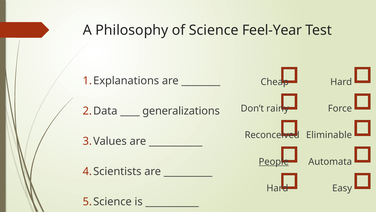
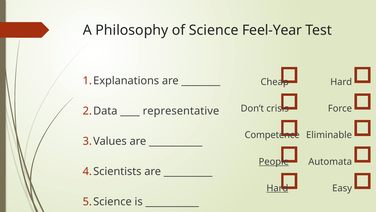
rainy: rainy -> crisis
generalizations: generalizations -> representative
Reconceived: Reconceived -> Competence
Hard at (277, 188) underline: none -> present
